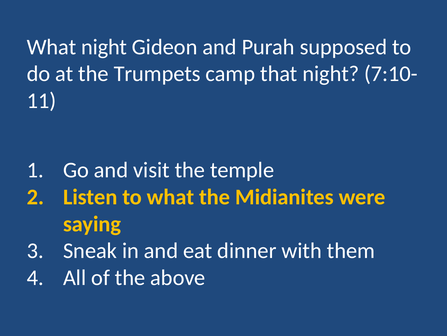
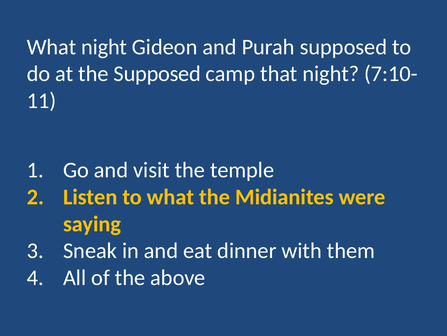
the Trumpets: Trumpets -> Supposed
